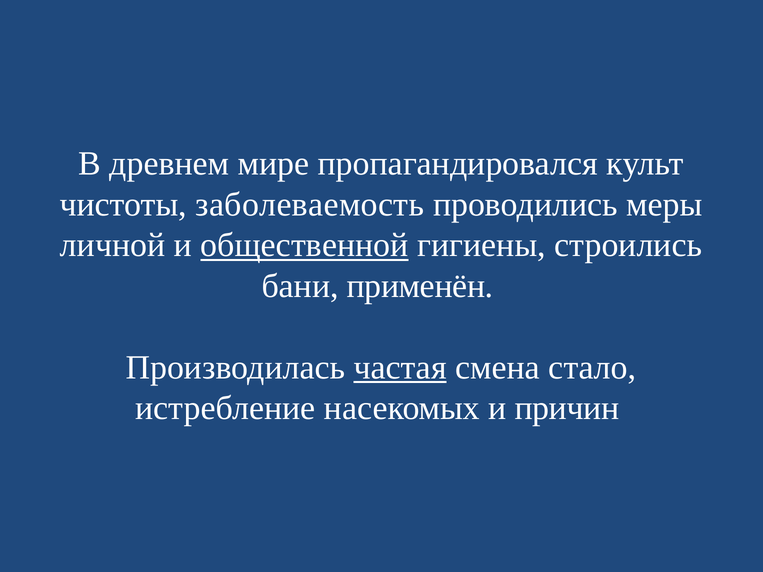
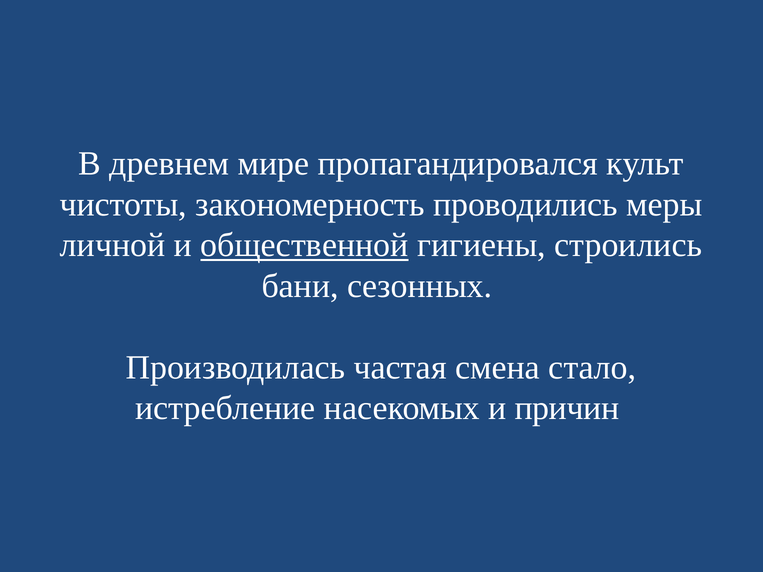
заболеваемость: заболеваемость -> закономерность
применён: применён -> сезонных
частая underline: present -> none
